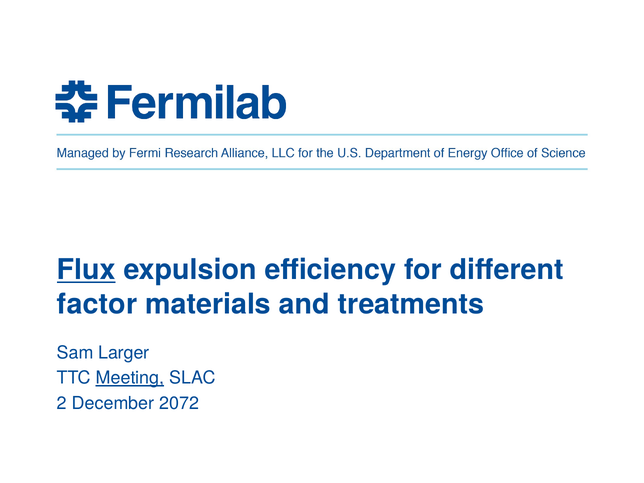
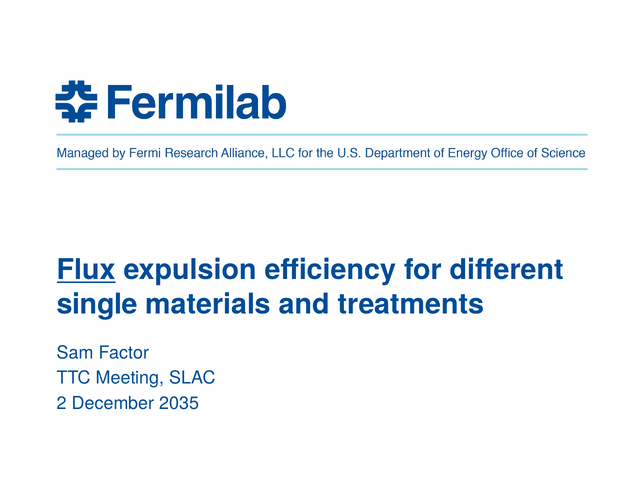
factor: factor -> single
Larger: Larger -> Factor
Meeting underline: present -> none
2072: 2072 -> 2035
